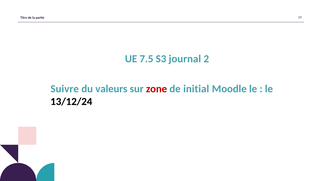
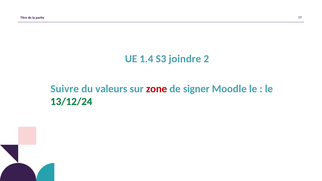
7.5: 7.5 -> 1.4
journal: journal -> joindre
initial: initial -> signer
13/12/24 colour: black -> green
